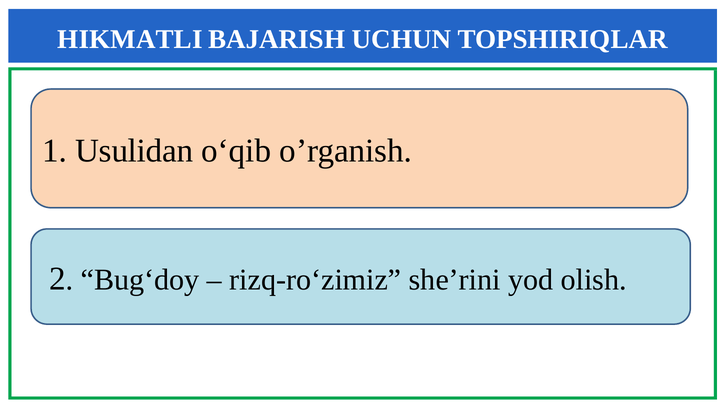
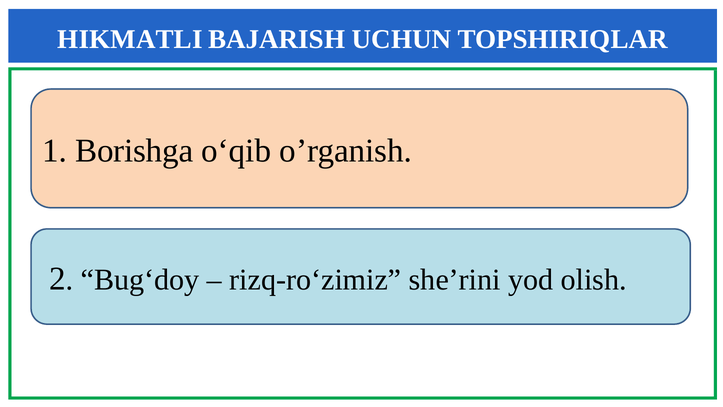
Usulidan: Usulidan -> Borishga
